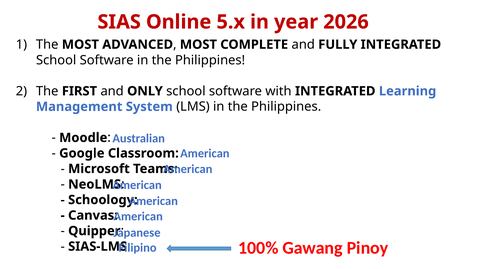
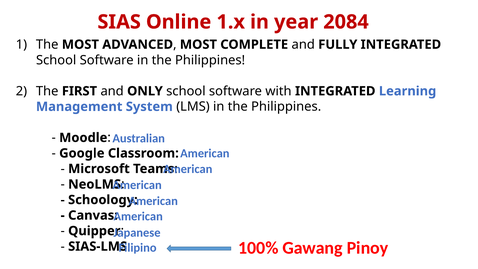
5.x: 5.x -> 1.x
2026: 2026 -> 2084
